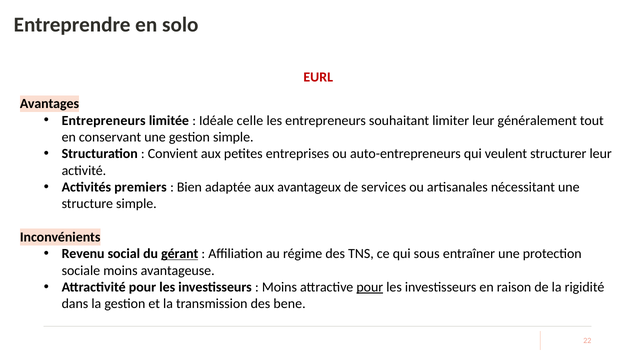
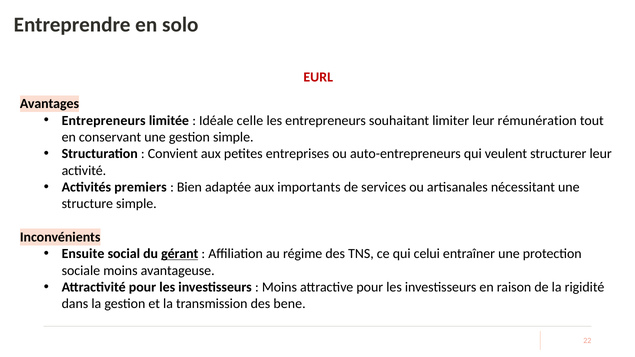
généralement: généralement -> rémunération
avantageux: avantageux -> importants
Revenu: Revenu -> Ensuite
sous: sous -> celui
pour at (370, 287) underline: present -> none
